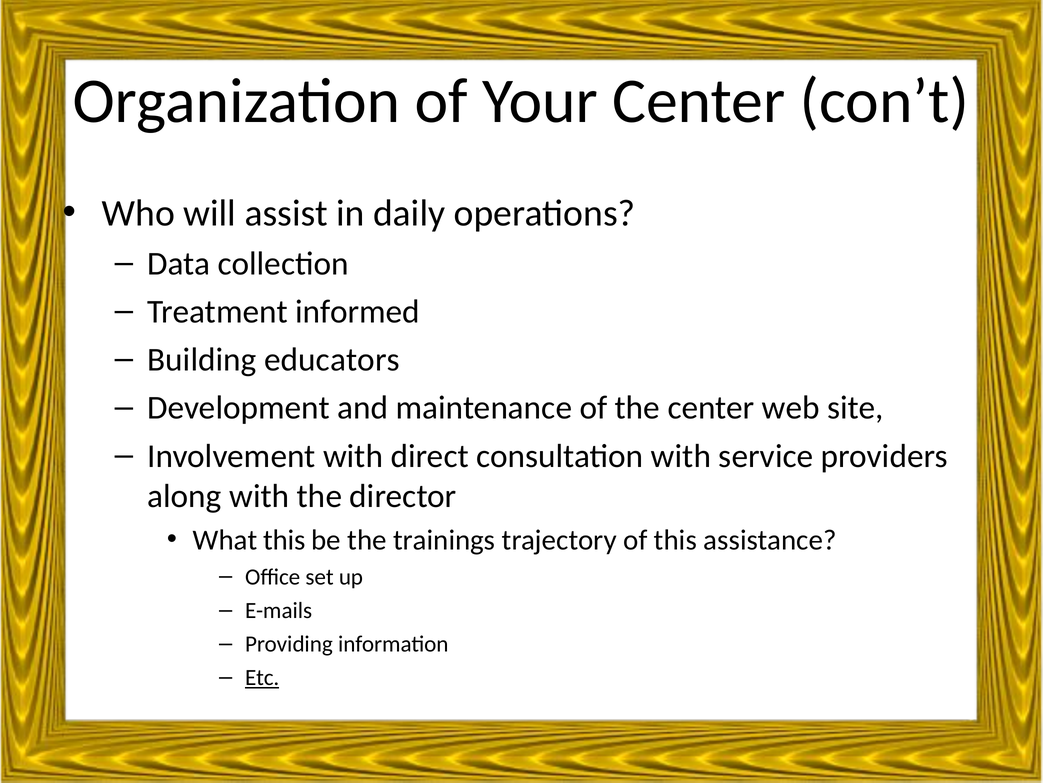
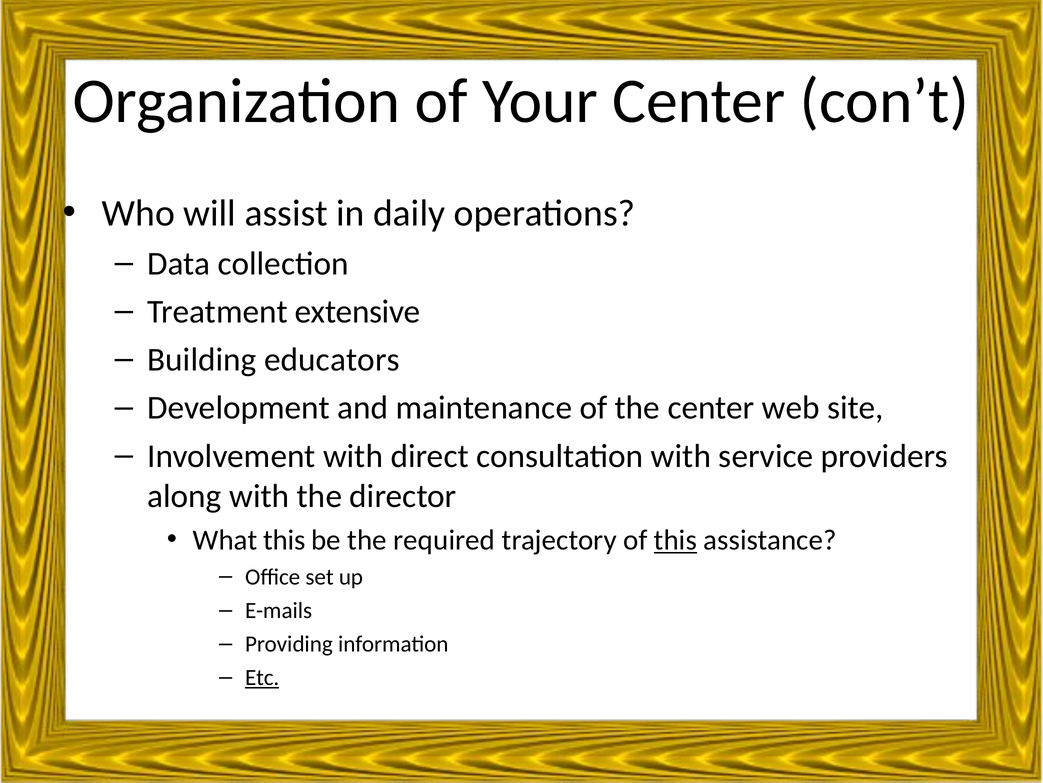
informed: informed -> extensive
trainings: trainings -> required
this at (675, 540) underline: none -> present
